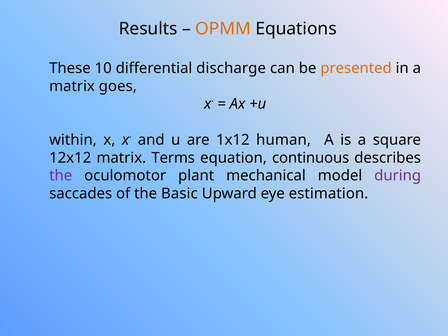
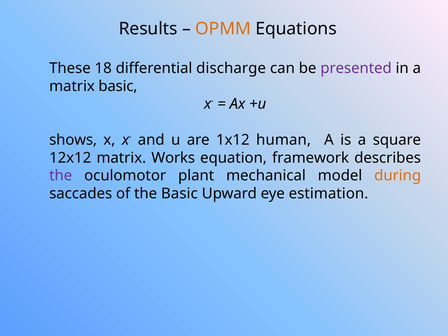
10: 10 -> 18
presented colour: orange -> purple
matrix goes: goes -> basic
within: within -> shows
Terms: Terms -> Works
continuous: continuous -> framework
during colour: purple -> orange
